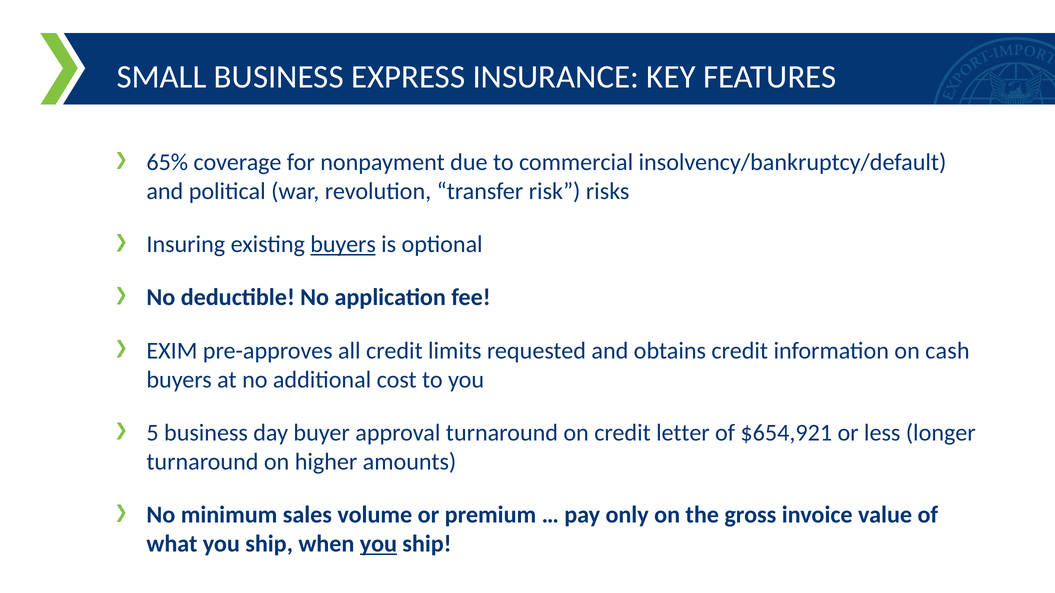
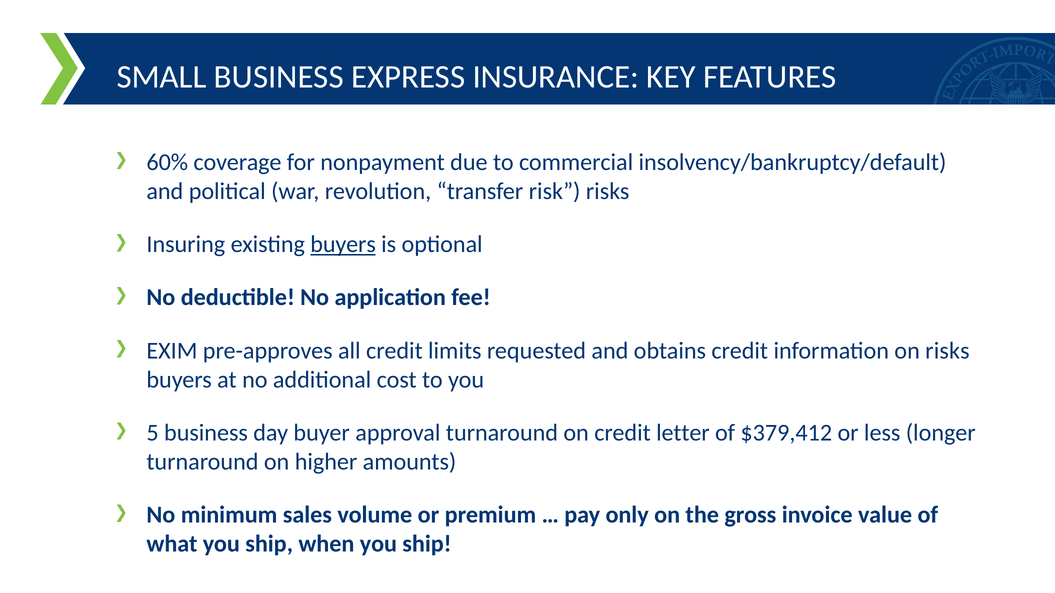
65%: 65% -> 60%
on cash: cash -> risks
$654,921: $654,921 -> $379,412
you at (378, 544) underline: present -> none
